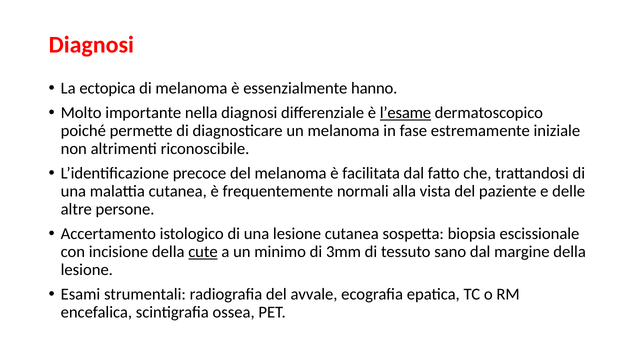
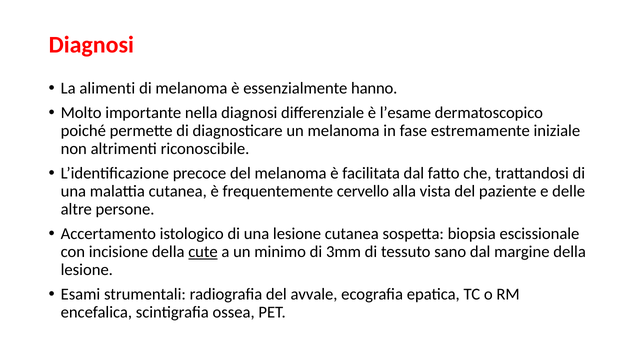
ectopica: ectopica -> alimenti
l’esame underline: present -> none
normali: normali -> cervello
